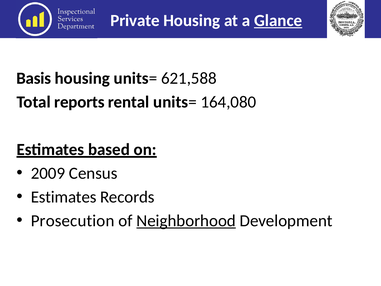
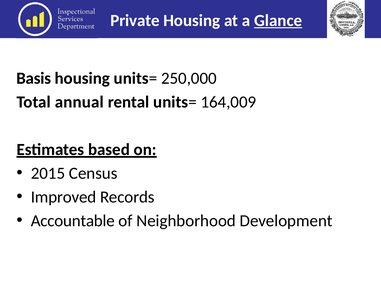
621,588: 621,588 -> 250,000
reports: reports -> annual
164,080: 164,080 -> 164,009
2009: 2009 -> 2015
Estimates at (64, 197): Estimates -> Improved
Prosecution: Prosecution -> Accountable
Neighborhood underline: present -> none
